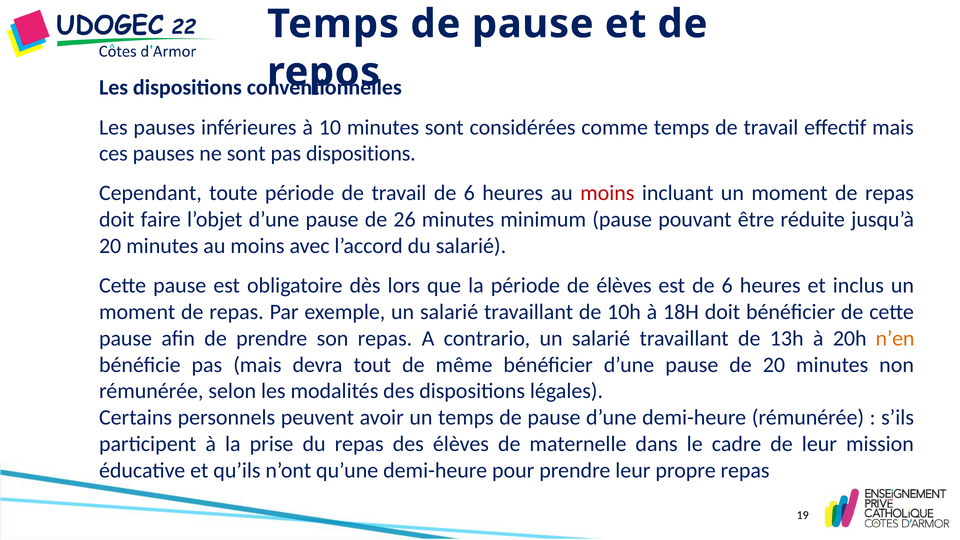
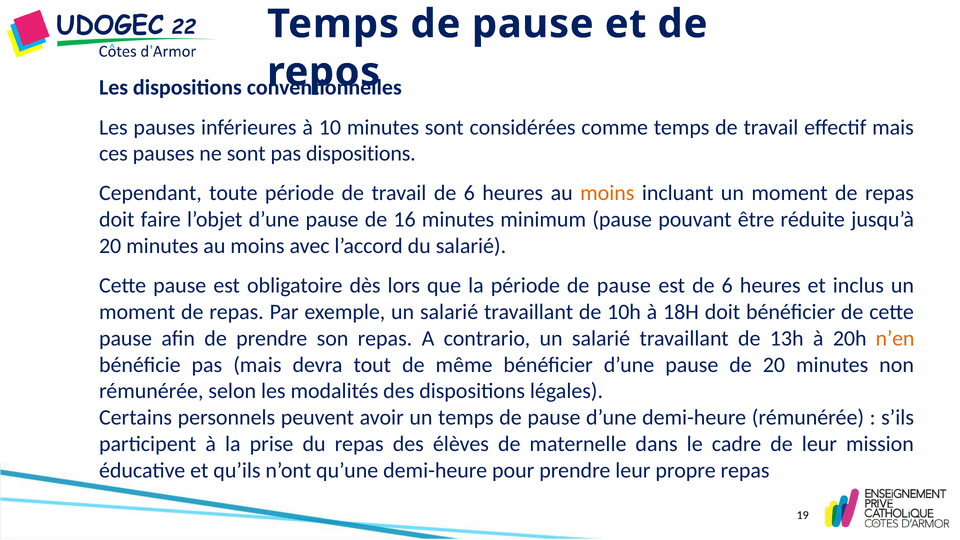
moins at (607, 193) colour: red -> orange
26: 26 -> 16
période de élèves: élèves -> pause
